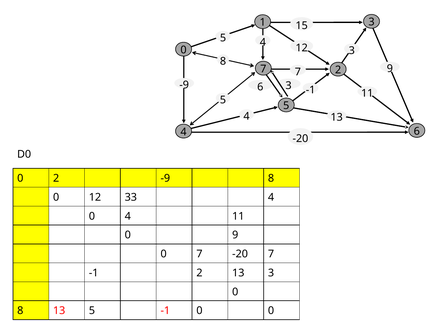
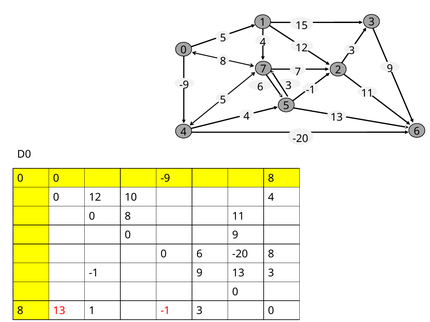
2 at (56, 179): 2 -> 0
33: 33 -> 10
4 at (128, 217): 4 -> 8
0 7: 7 -> 6
-20 7: 7 -> 8
-1 2: 2 -> 9
13 5: 5 -> 1
-1 0: 0 -> 3
